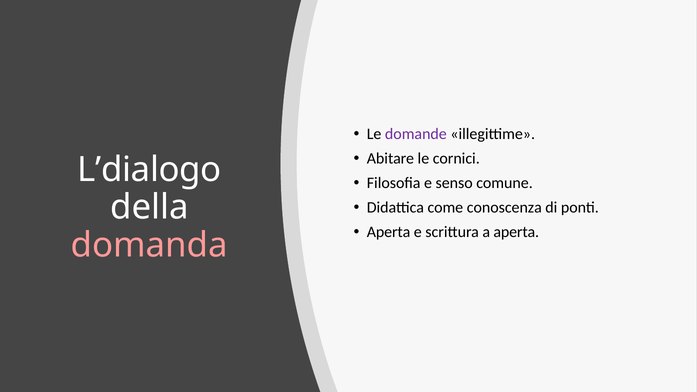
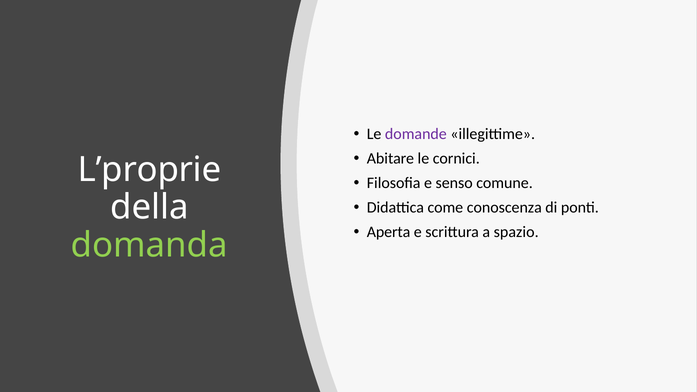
L’dialogo: L’dialogo -> L’proprie
a aperta: aperta -> spazio
domanda colour: pink -> light green
